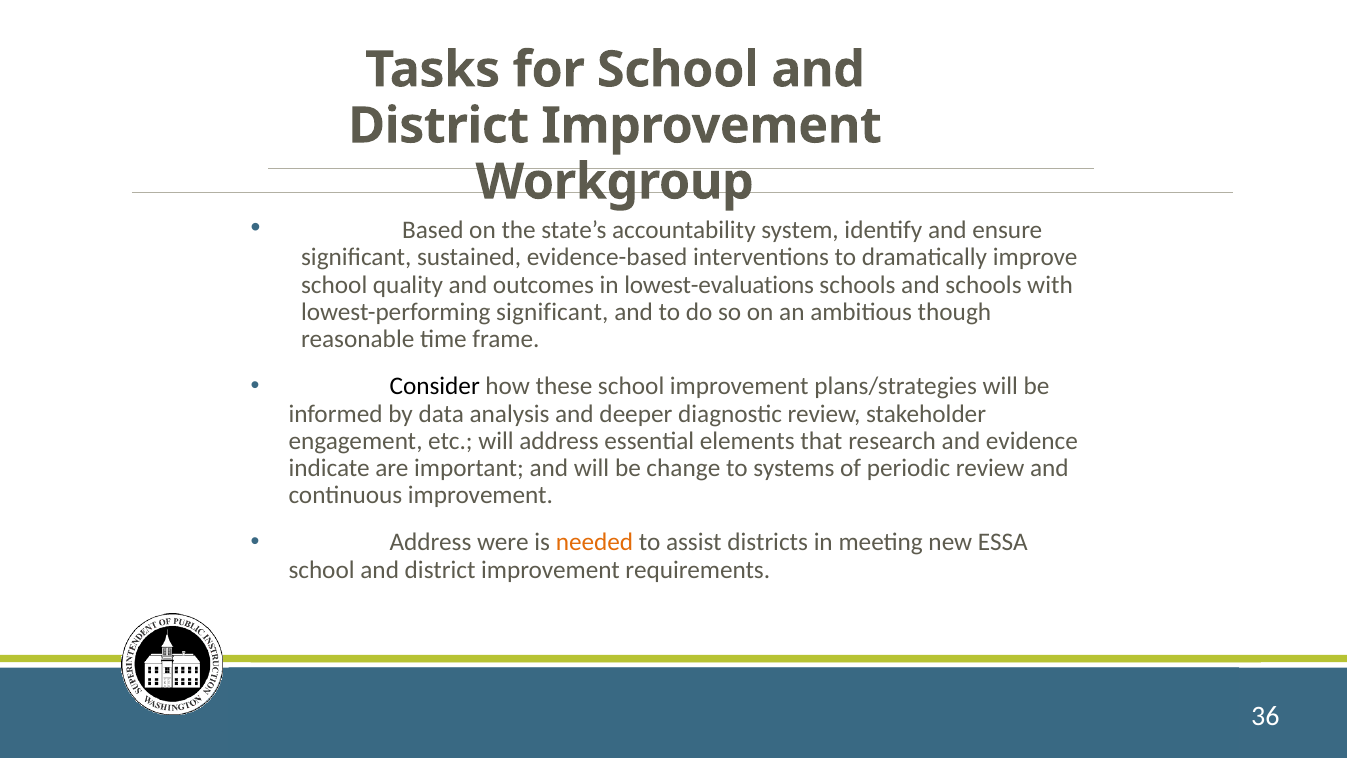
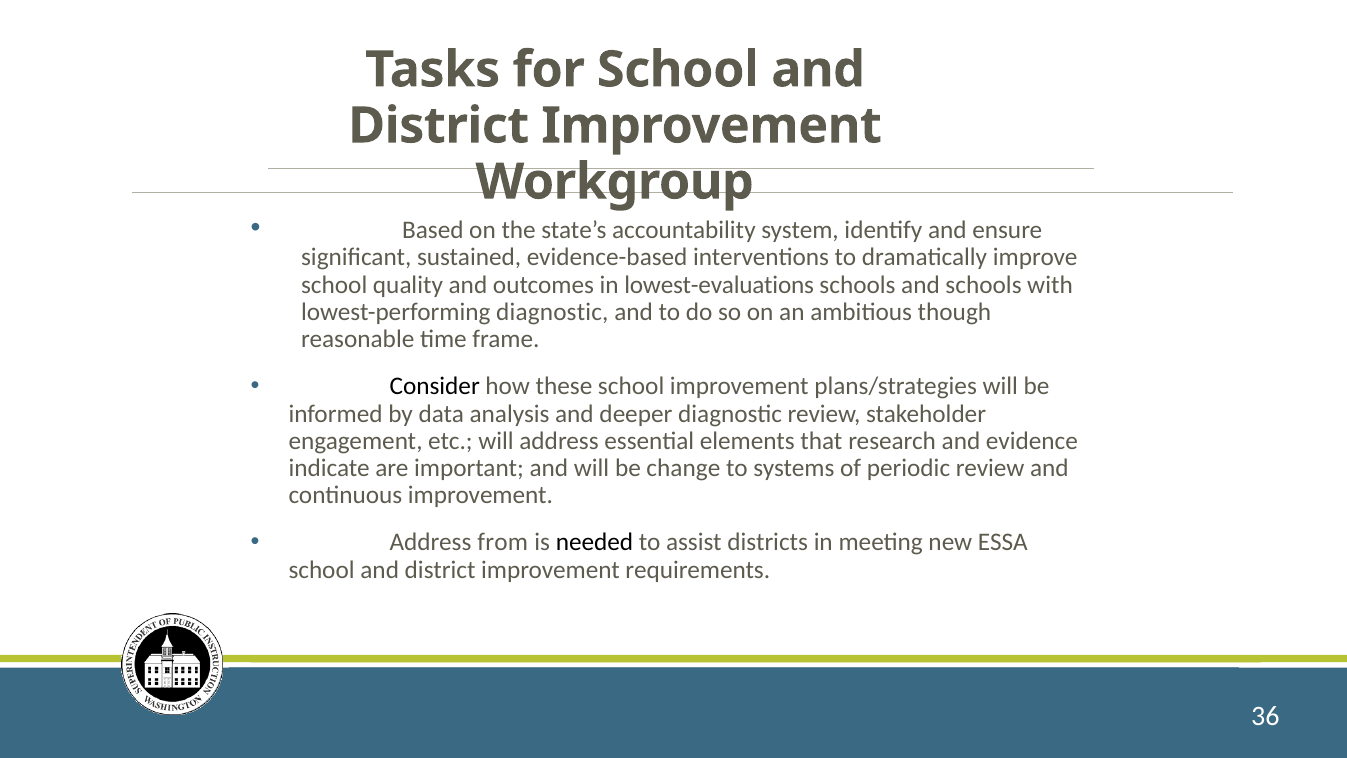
lowest-performing significant: significant -> diagnostic
were: were -> from
needed colour: orange -> black
